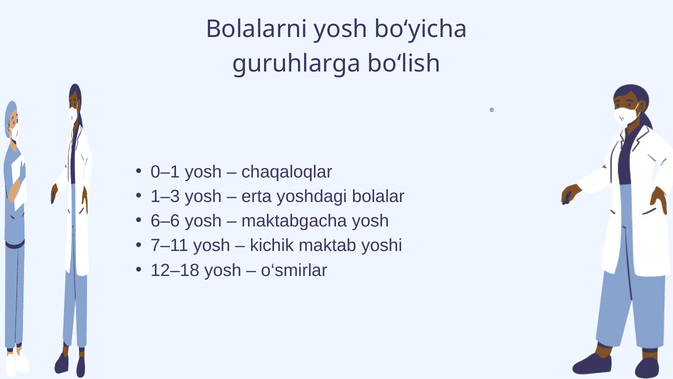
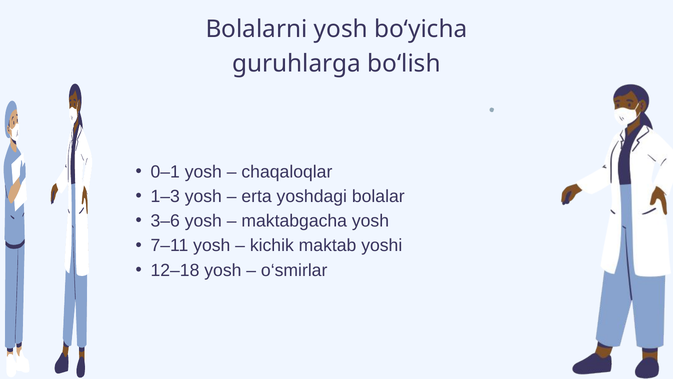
6–6: 6–6 -> 3–6
